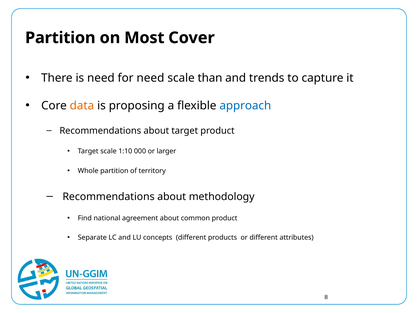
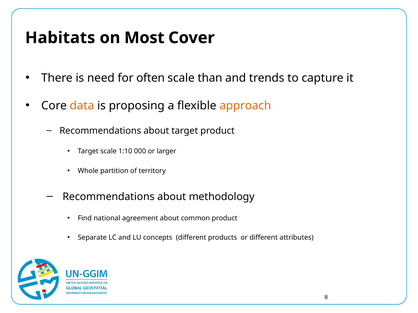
Partition at (60, 38): Partition -> Habitats
for need: need -> often
approach colour: blue -> orange
